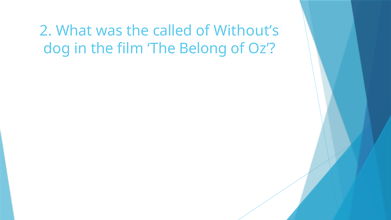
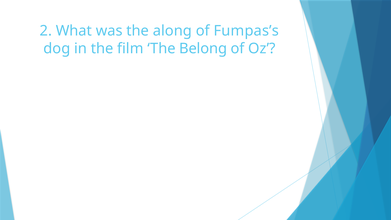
called: called -> along
Without’s: Without’s -> Fumpas’s
